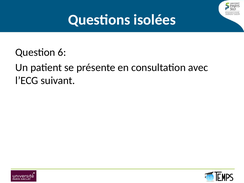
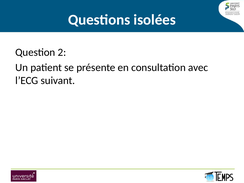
6: 6 -> 2
